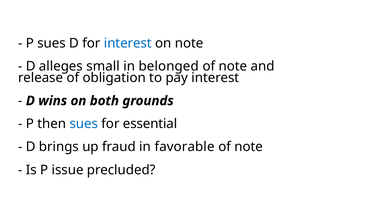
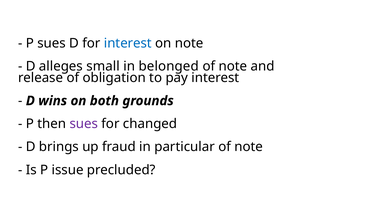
sues at (84, 124) colour: blue -> purple
essential: essential -> changed
favorable: favorable -> particular
